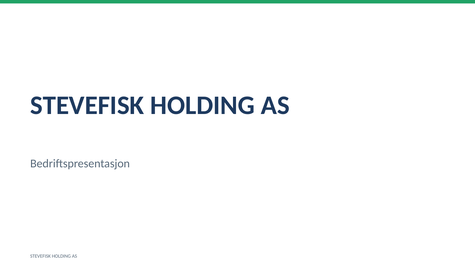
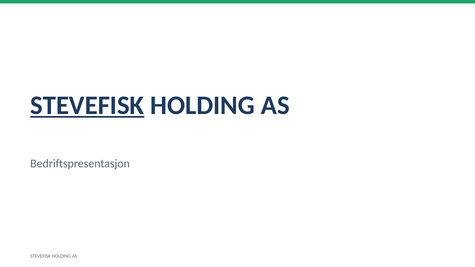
STEVEFISK at (87, 105) underline: none -> present
